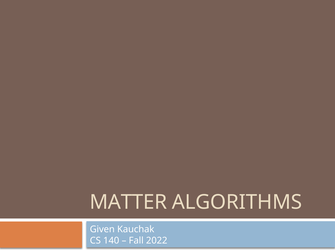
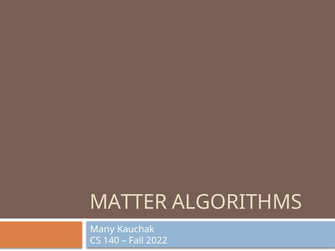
Given: Given -> Many
